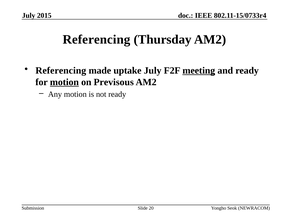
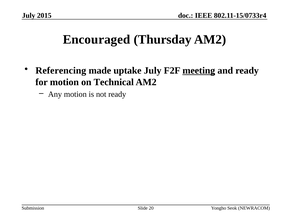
Referencing at (97, 39): Referencing -> Encouraged
motion at (64, 82) underline: present -> none
Previsous: Previsous -> Technical
